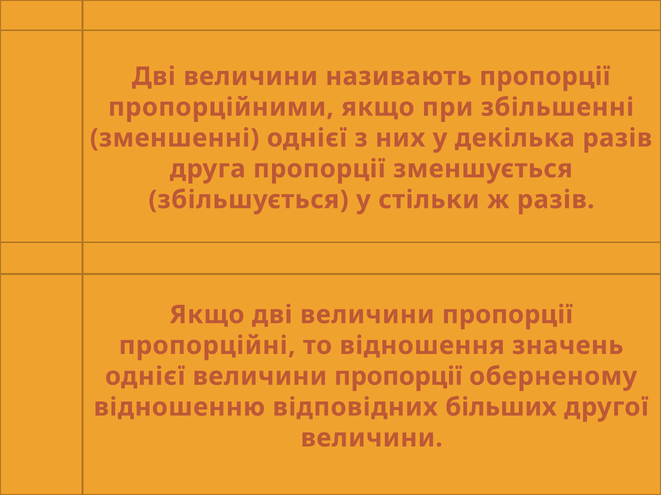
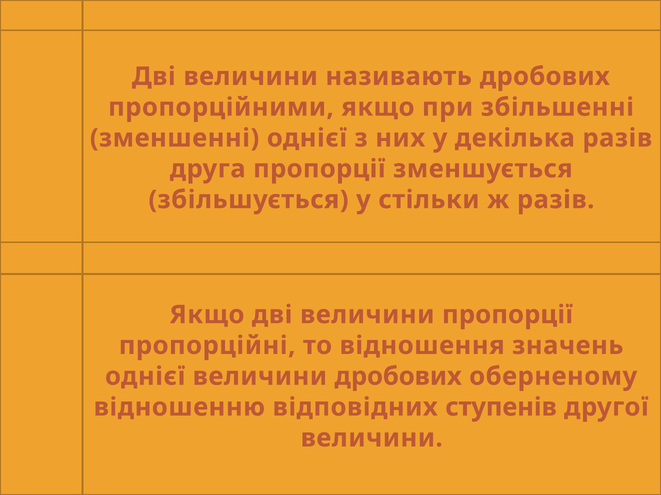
називають пропорції: пропорції -> дробових
однієї величини пропорції: пропорції -> дробових
більших: більших -> ступенів
